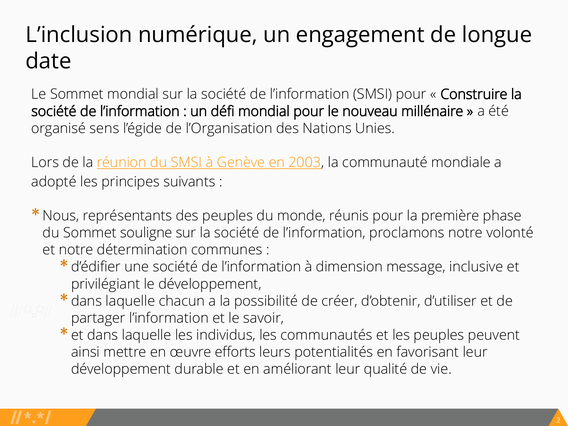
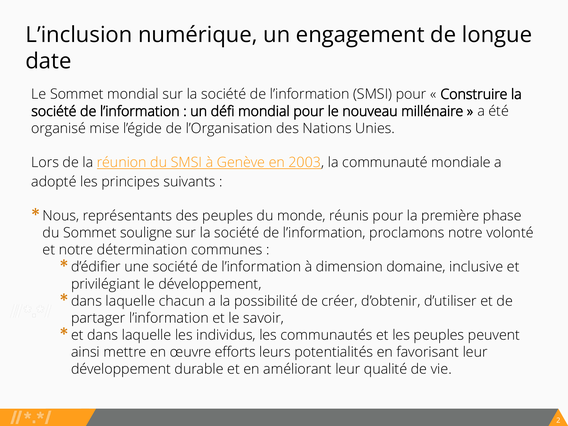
sens: sens -> mise
message: message -> domaine
